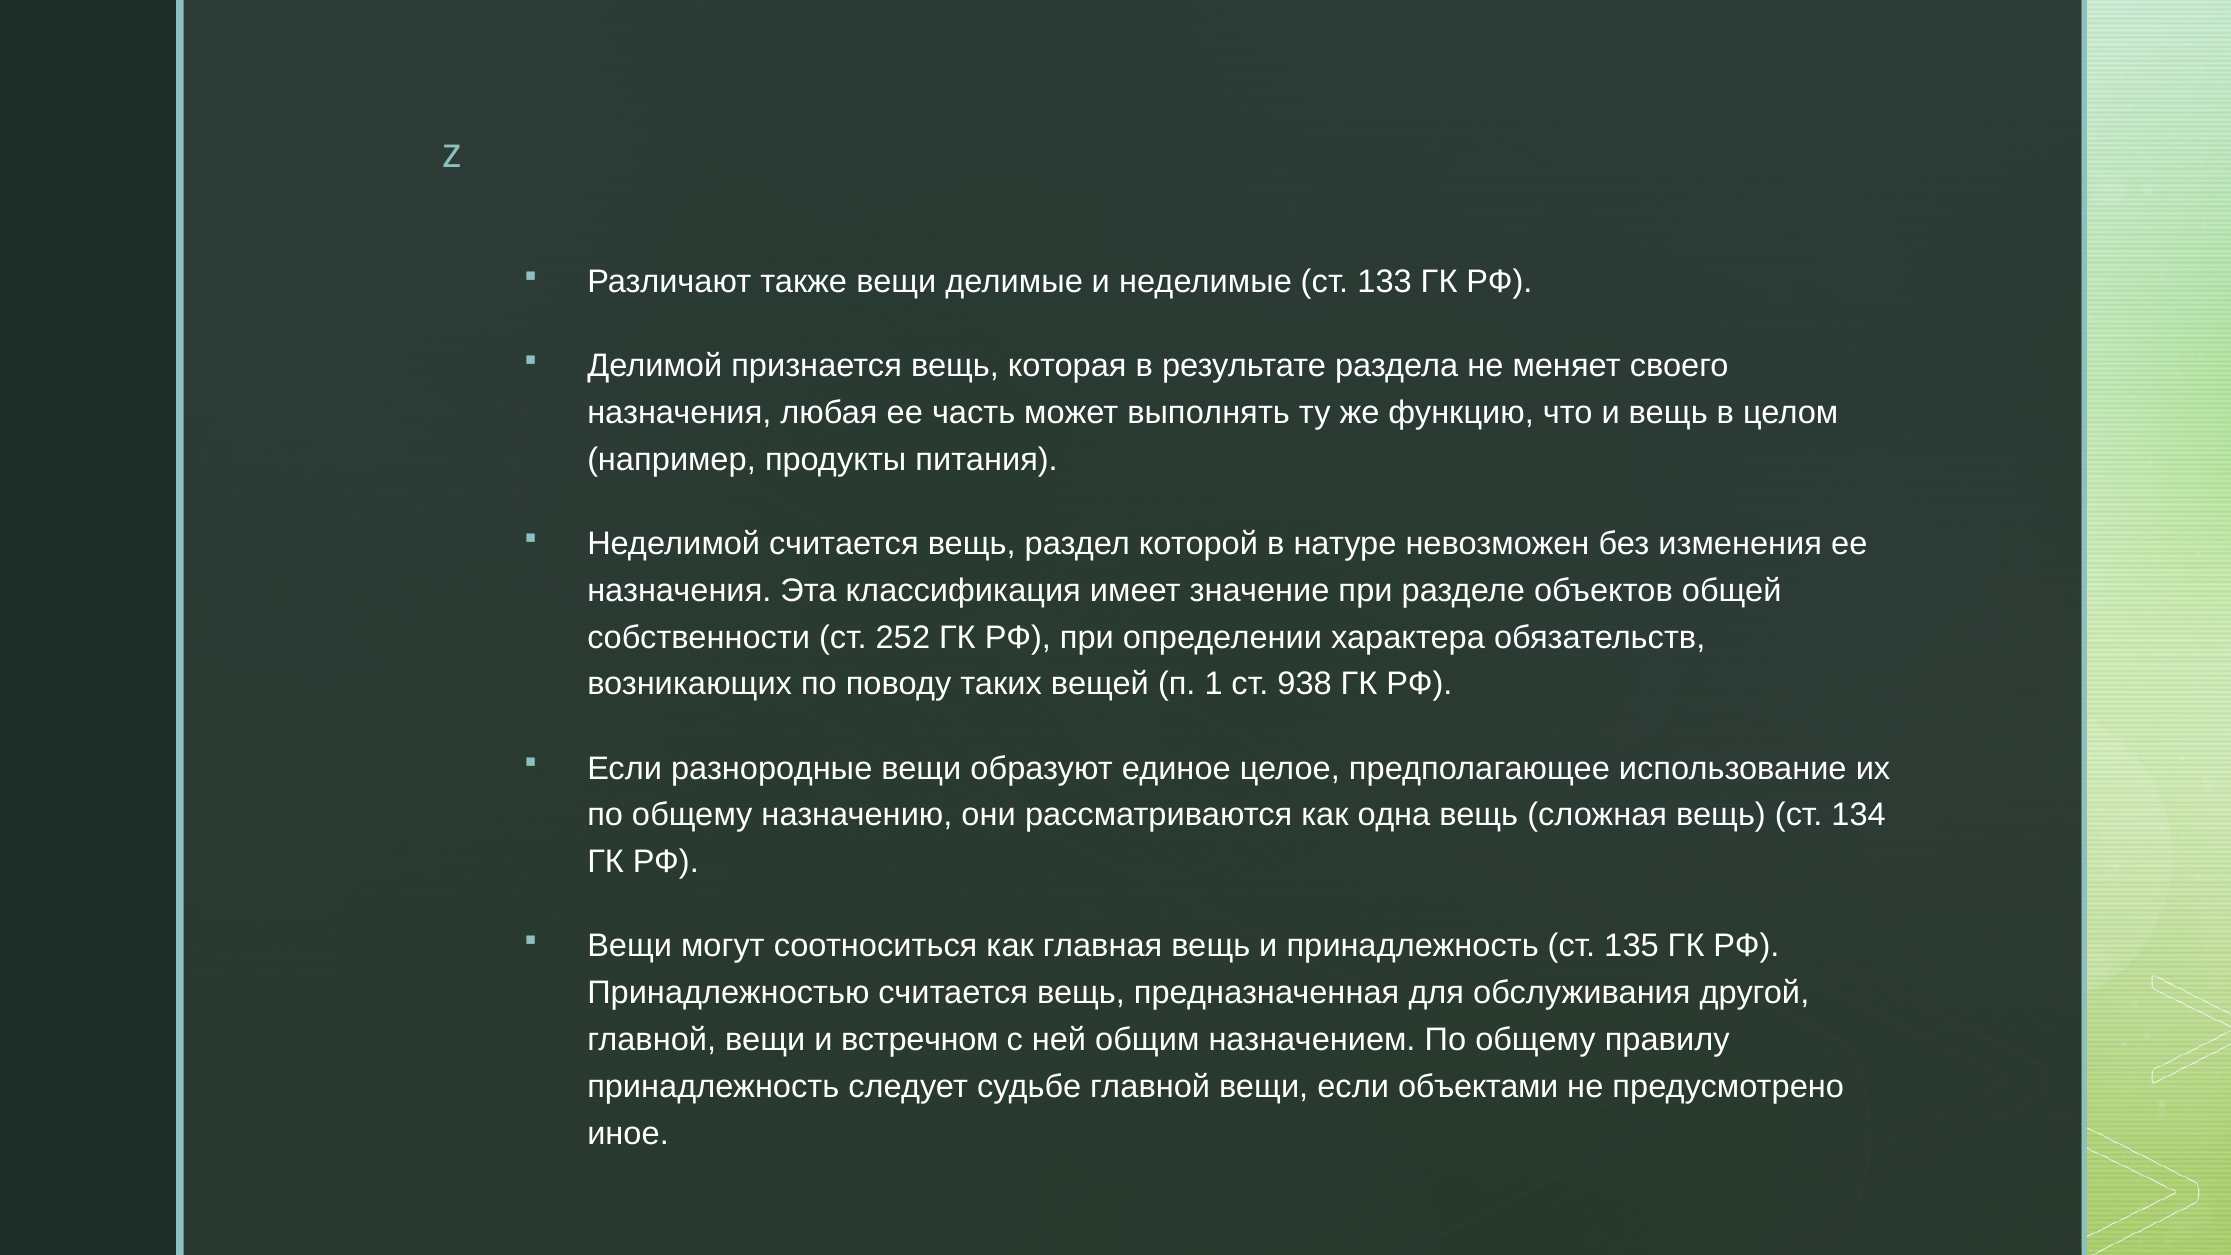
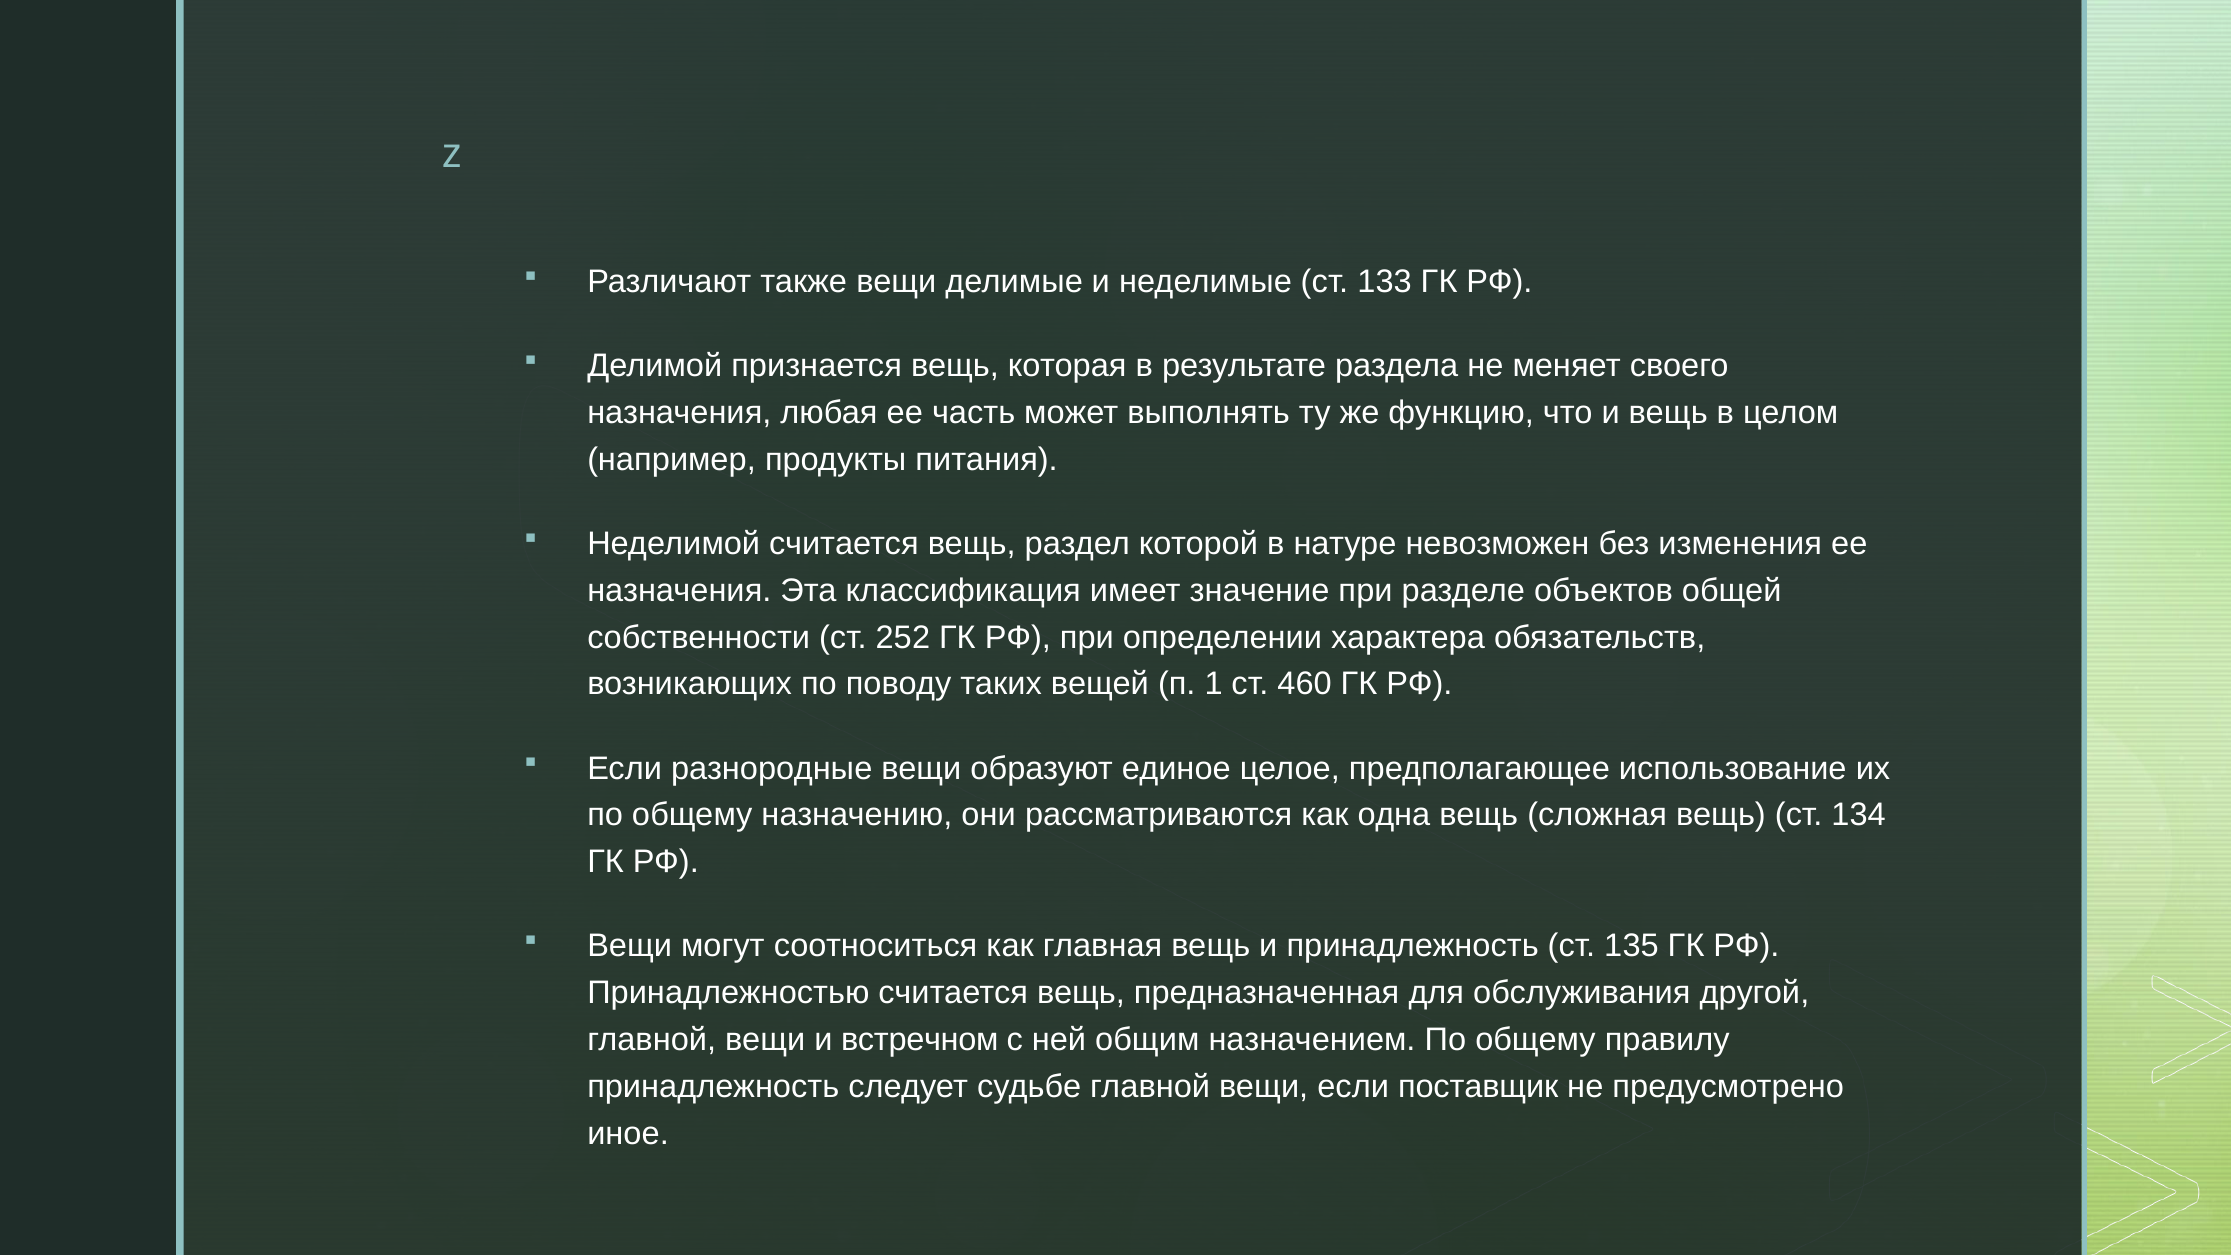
938: 938 -> 460
объектами: объектами -> поставщик
